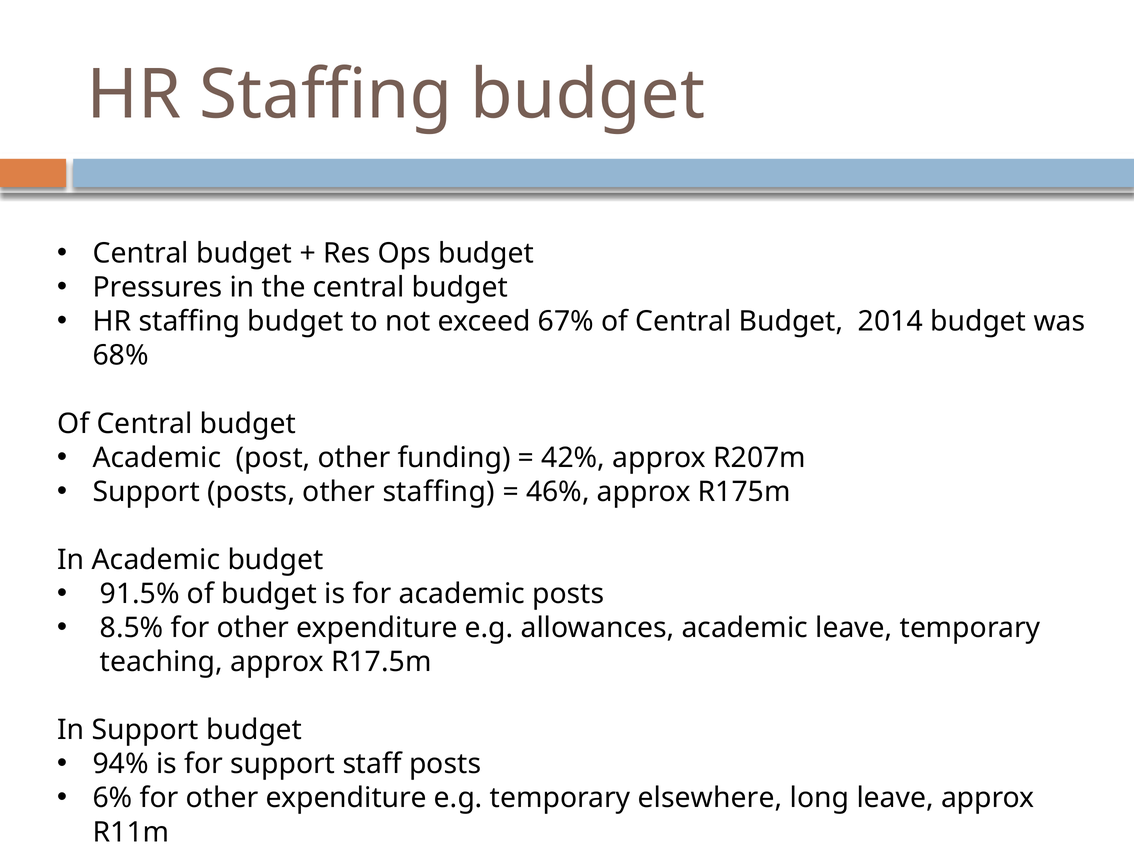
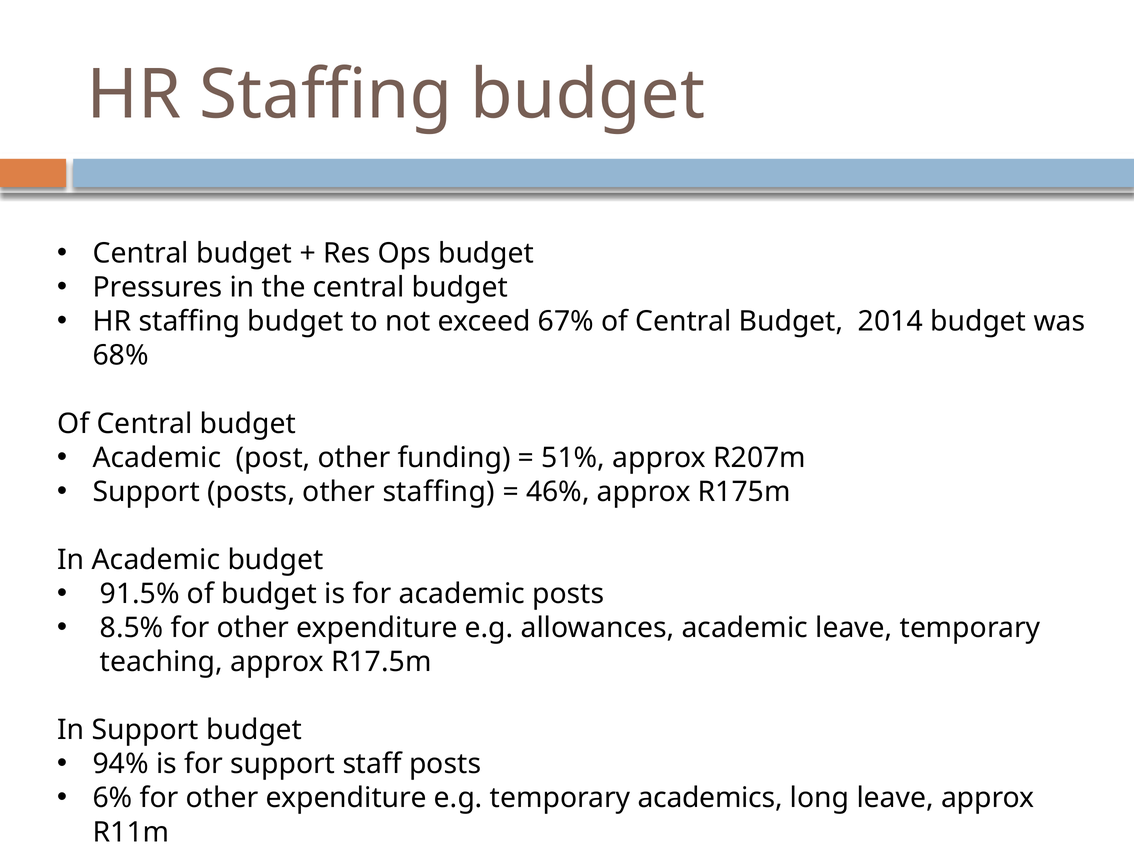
42%: 42% -> 51%
elsewhere: elsewhere -> academics
